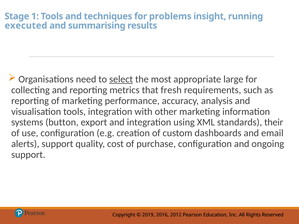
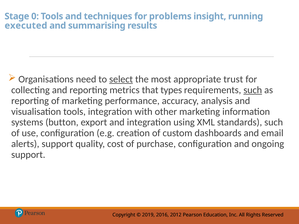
1: 1 -> 0
large: large -> trust
fresh: fresh -> types
such at (253, 90) underline: none -> present
standards their: their -> such
